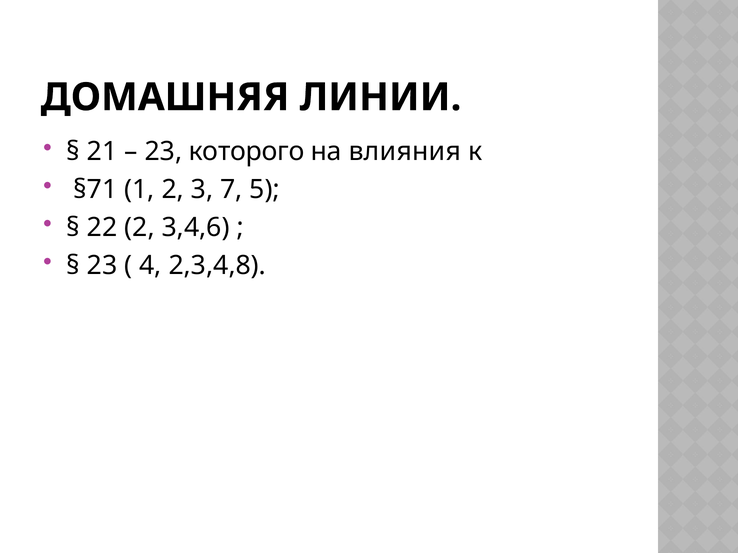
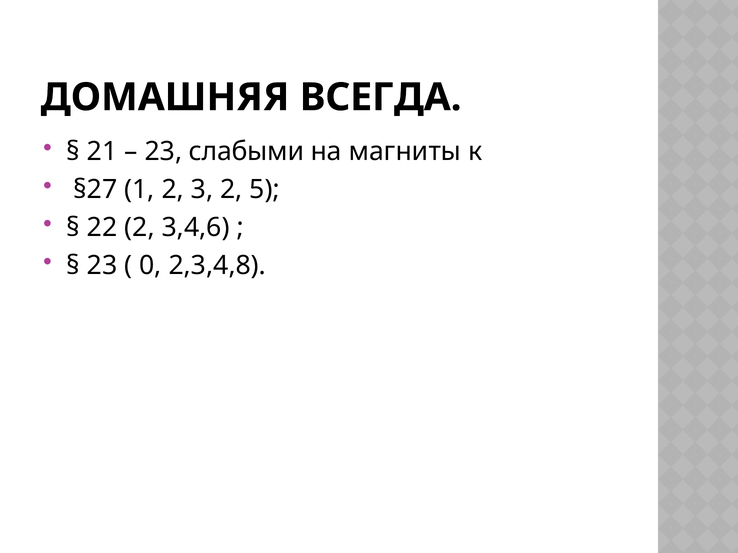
ЛИНИИ: ЛИНИИ -> ВСЕГДА
которого: которого -> слабыми
влияния: влияния -> магниты
§71: §71 -> §27
3 7: 7 -> 2
4: 4 -> 0
